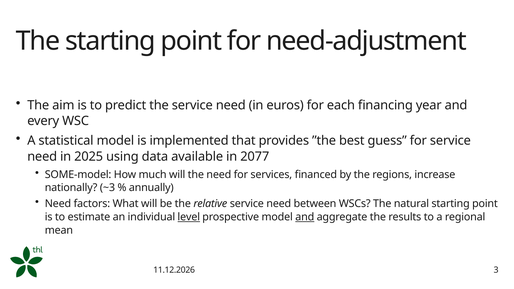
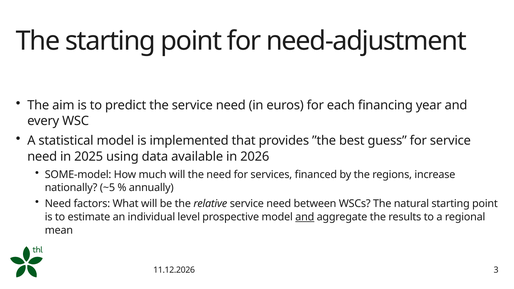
2077: 2077 -> 2026
~3: ~3 -> ~5
level underline: present -> none
